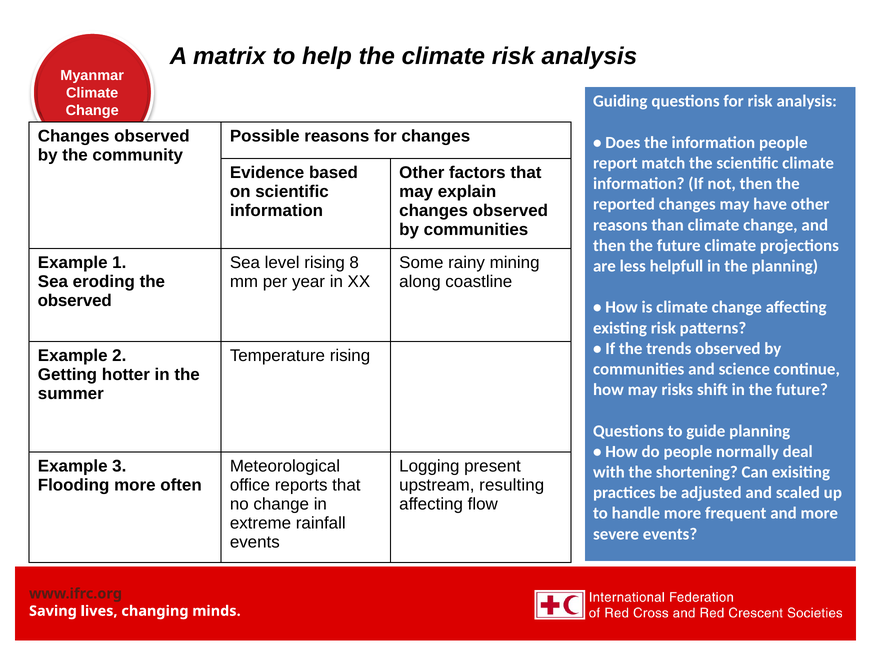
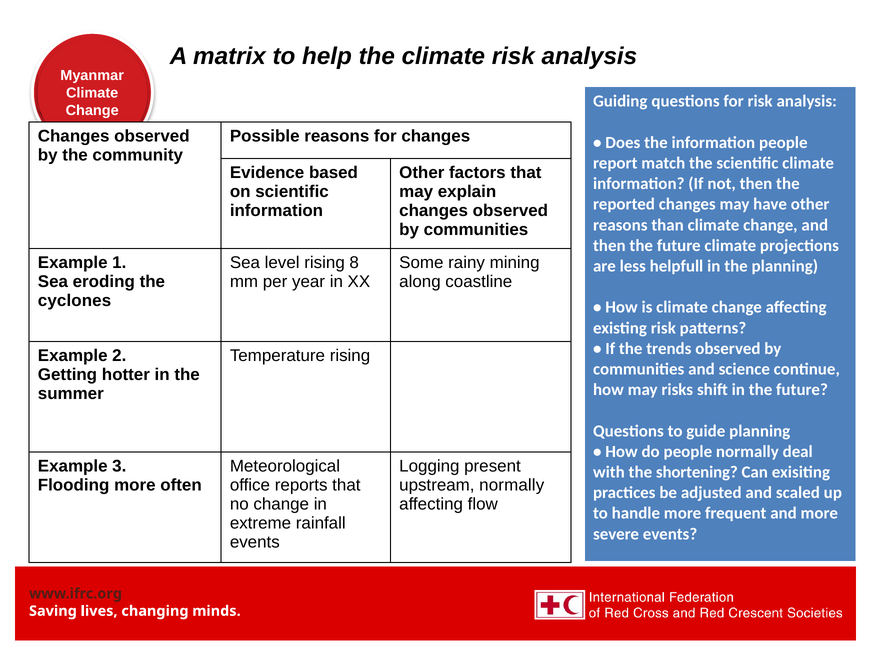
observed at (75, 301): observed -> cyclones
upstream resulting: resulting -> normally
